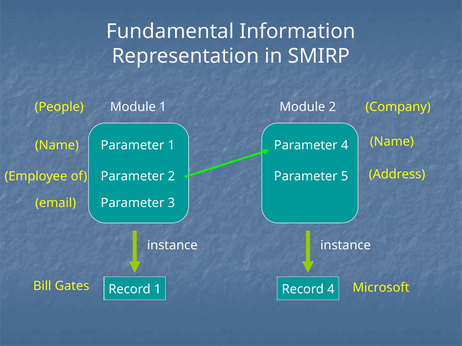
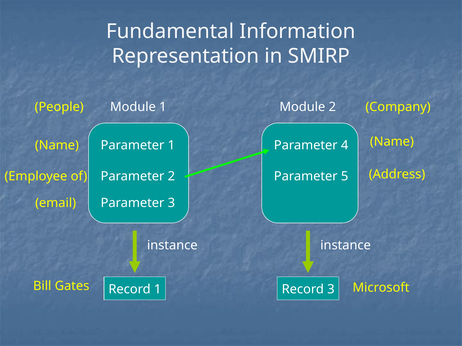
Record 4: 4 -> 3
